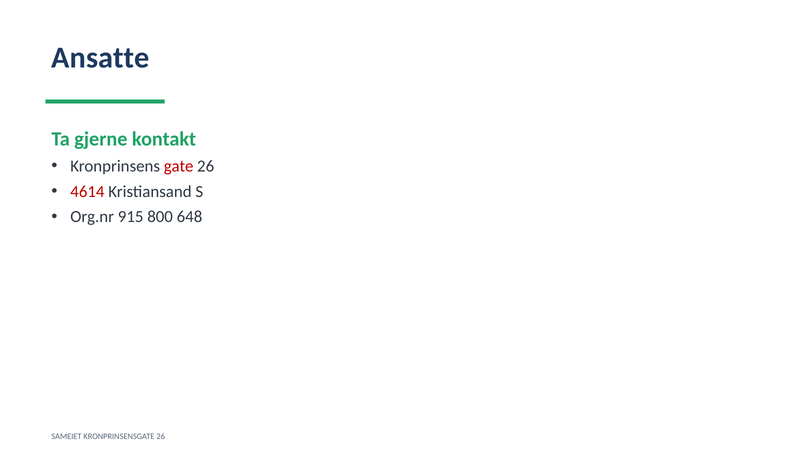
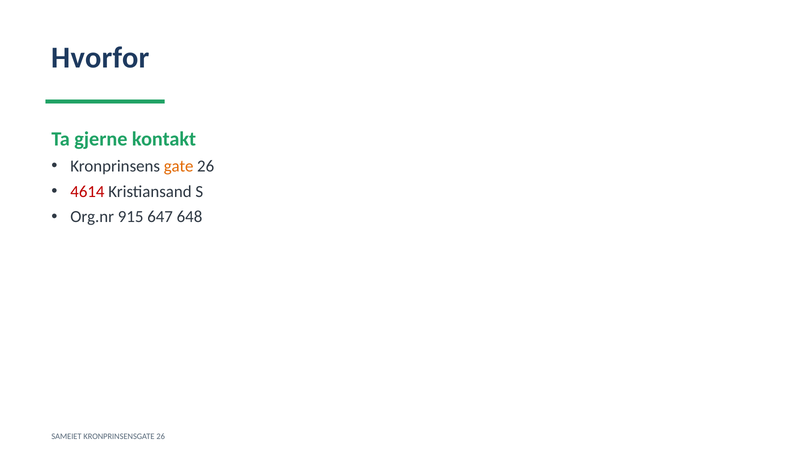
Ansatte: Ansatte -> Hvorfor
gate colour: red -> orange
800: 800 -> 647
